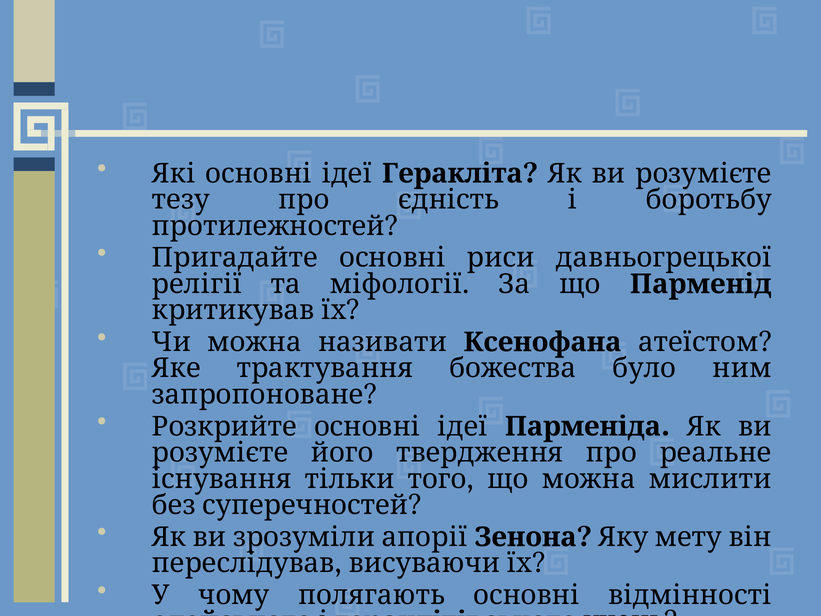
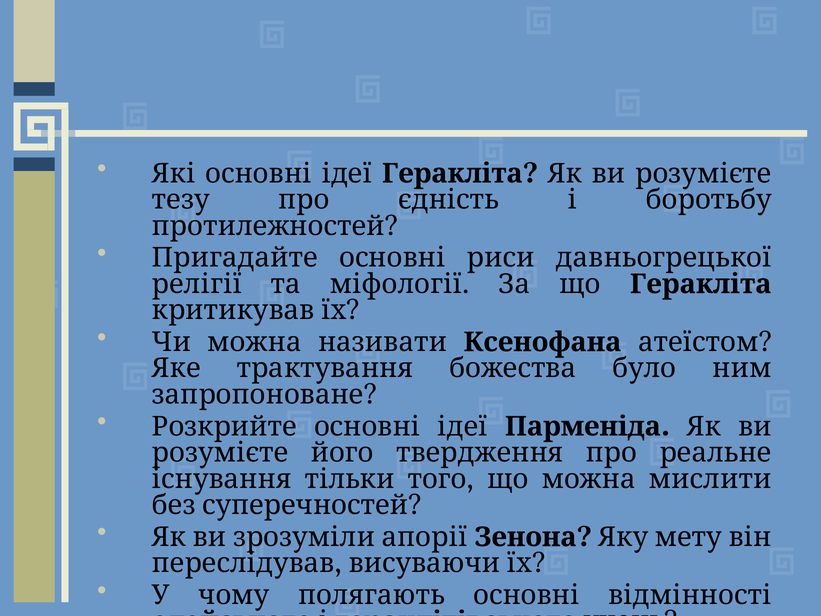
що Парменід: Парменід -> Геракліта
